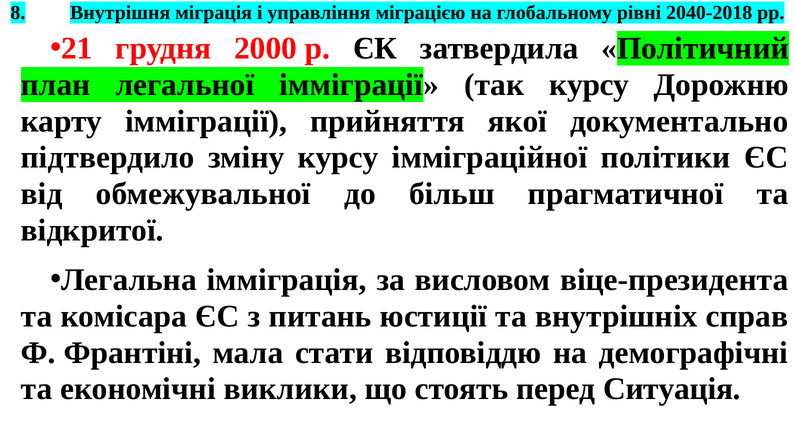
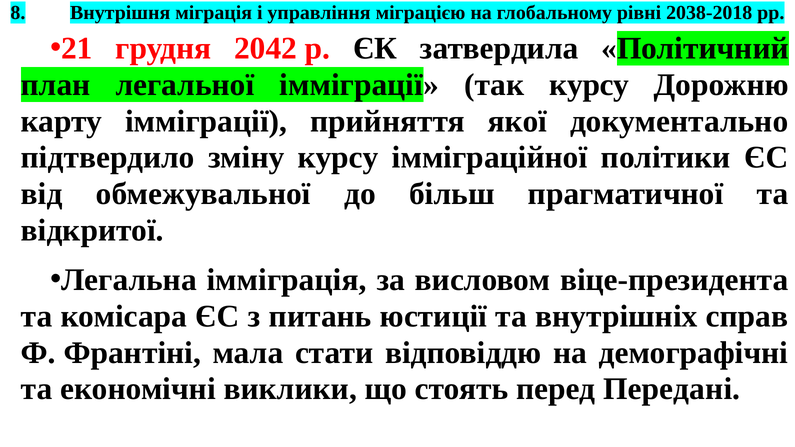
2040-2018: 2040-2018 -> 2038-2018
2000: 2000 -> 2042
Ситуація: Ситуація -> Передані
